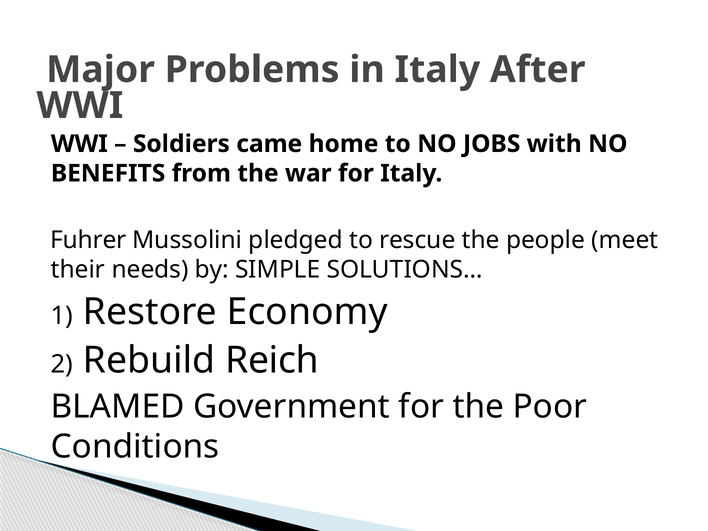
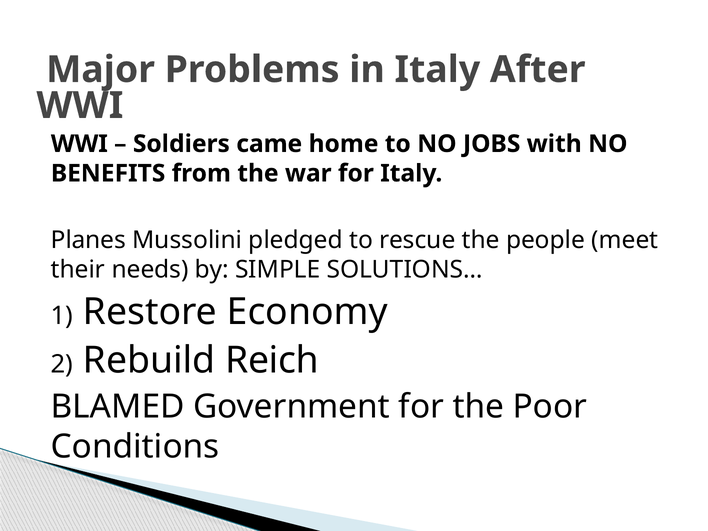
Fuhrer: Fuhrer -> Planes
